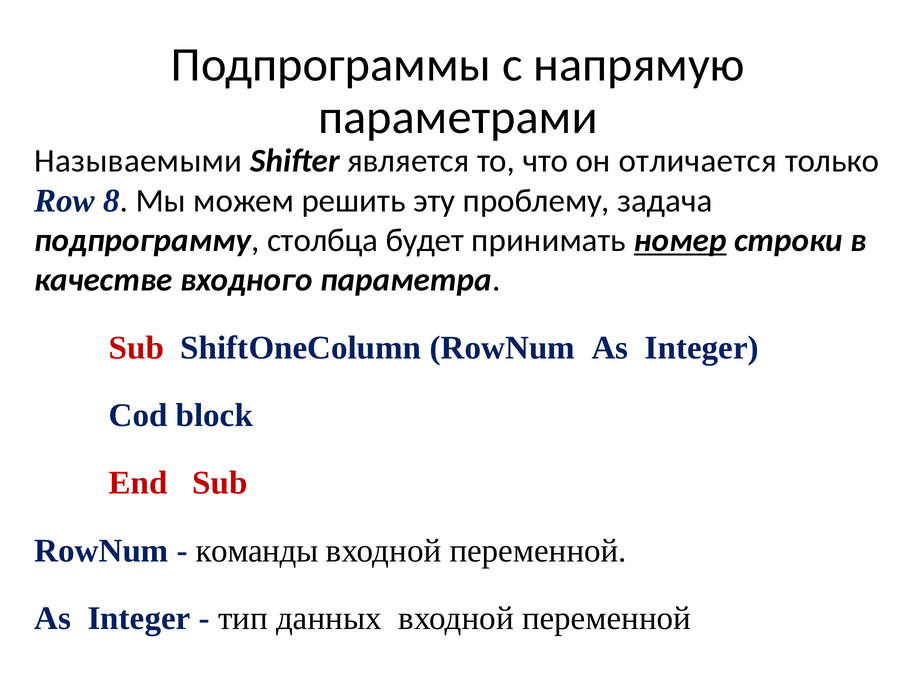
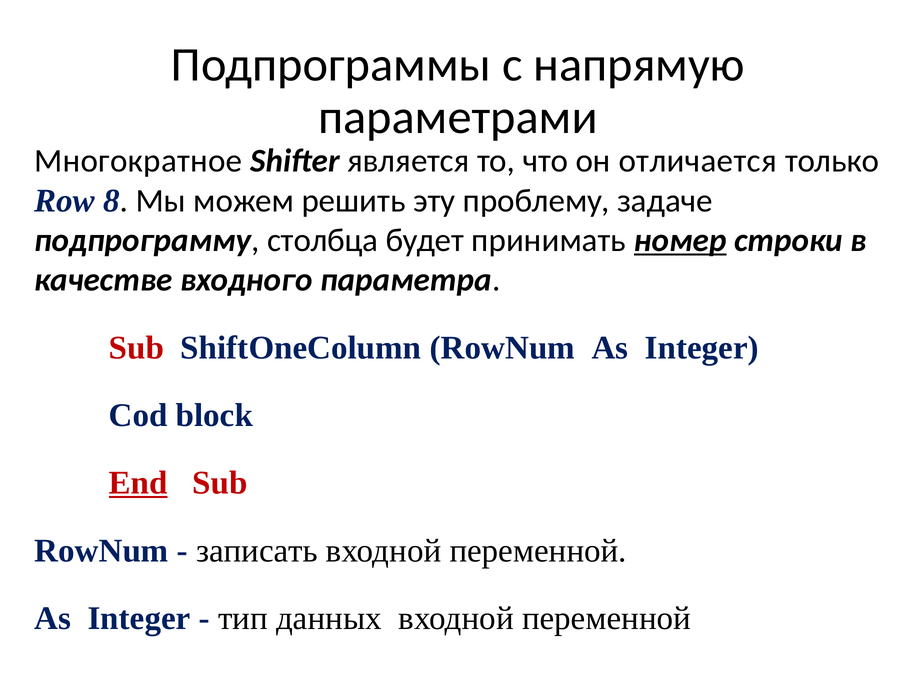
Называемыми: Называемыми -> Многократное
задача: задача -> задаче
End underline: none -> present
команды: команды -> записать
